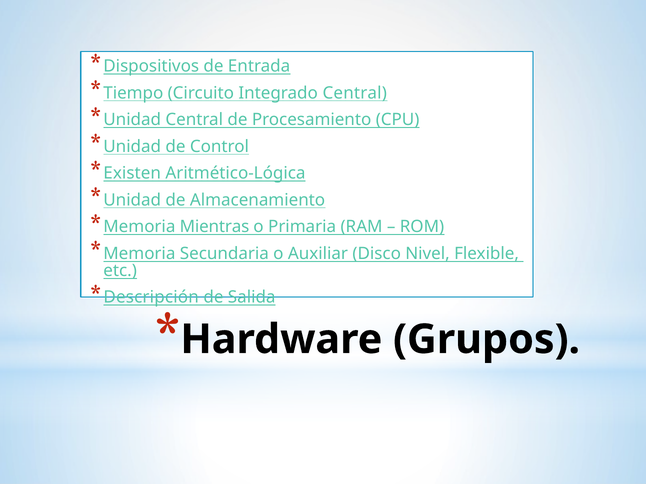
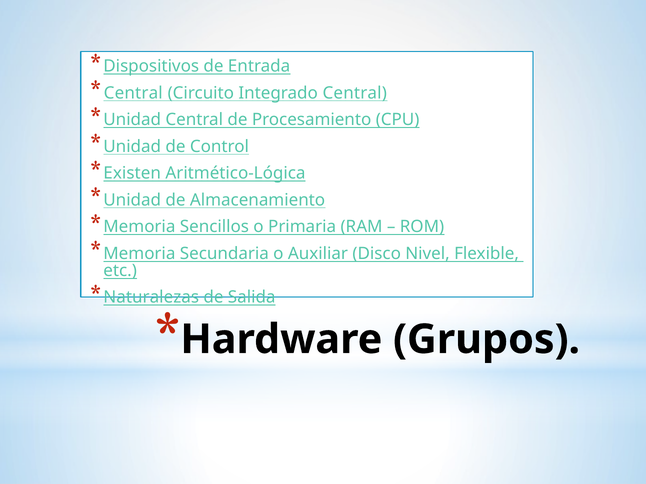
Tiempo at (133, 93): Tiempo -> Central
Mientras: Mientras -> Sencillos
Descripción: Descripción -> Naturalezas
